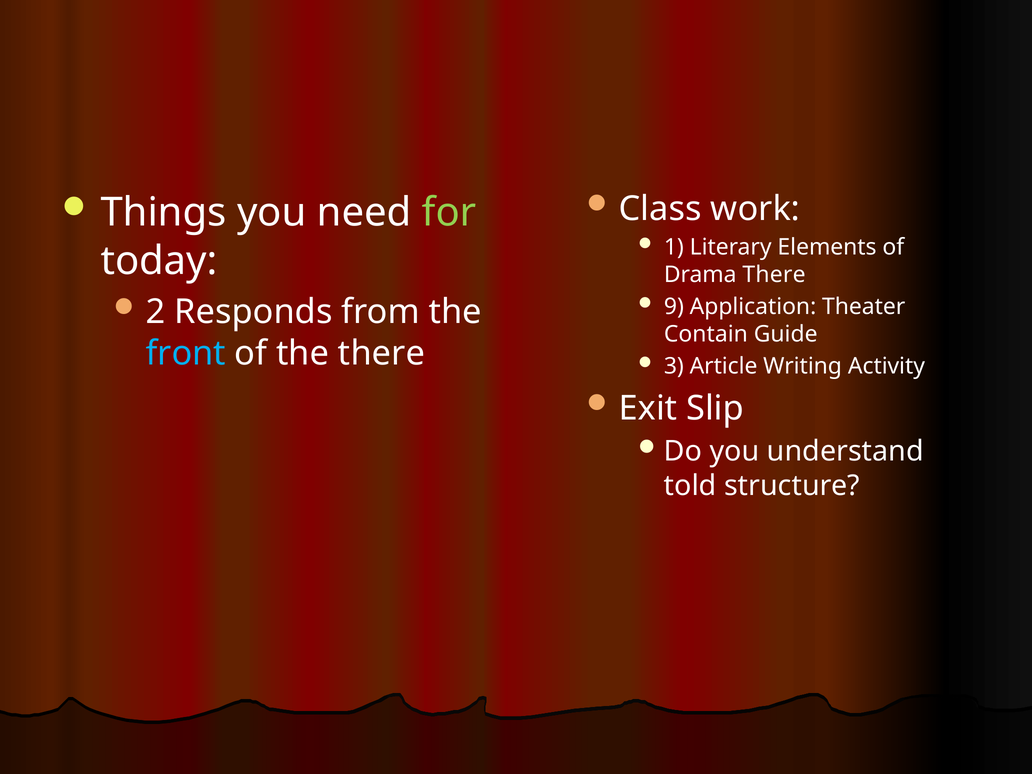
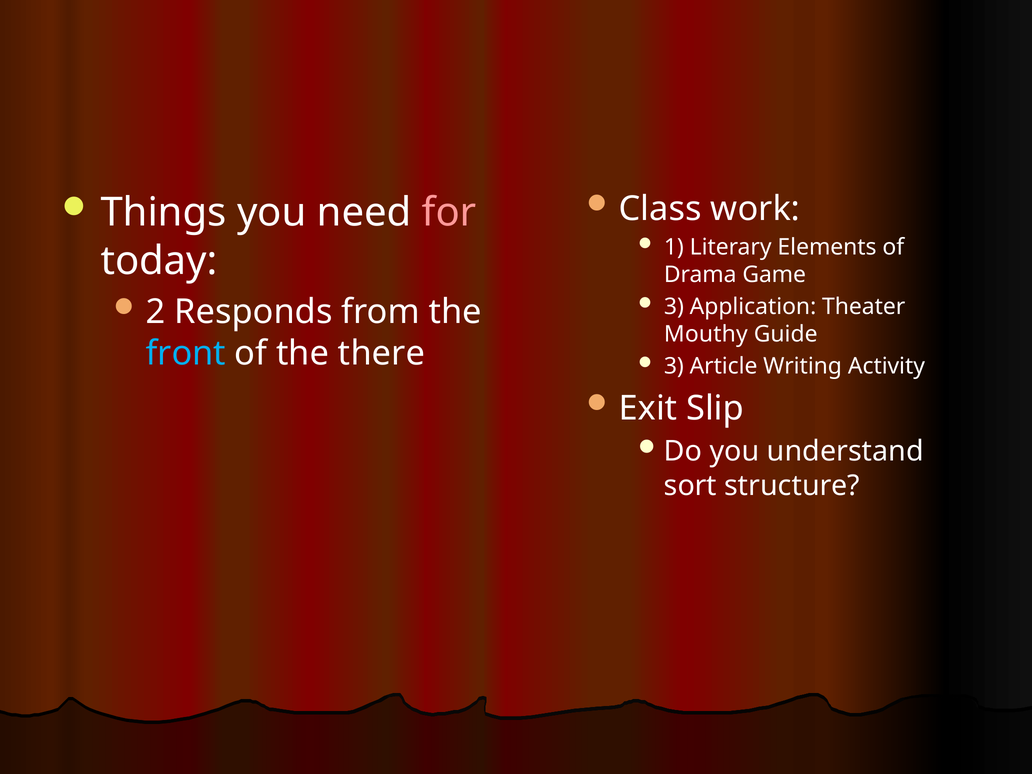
for colour: light green -> pink
Drama There: There -> Game
9 at (674, 307): 9 -> 3
Contain: Contain -> Mouthy
told: told -> sort
